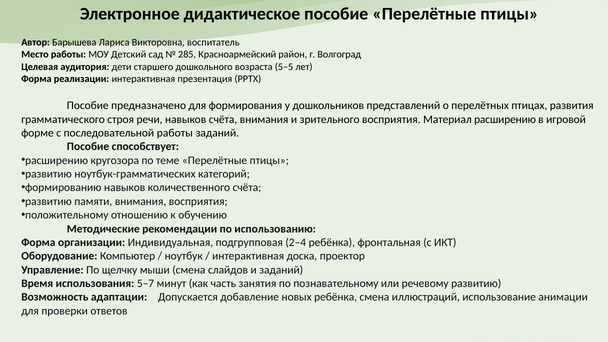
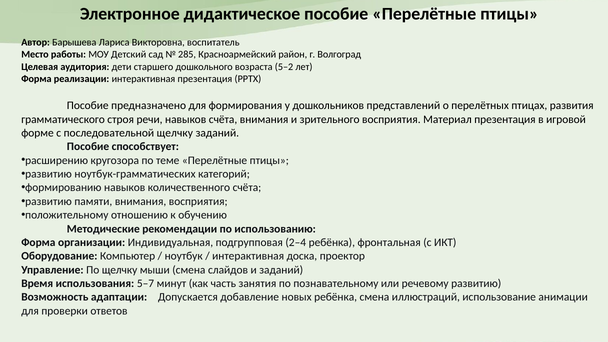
5–5: 5–5 -> 5–2
Материал расширению: расширению -> презентация
последовательной работы: работы -> щелчку
